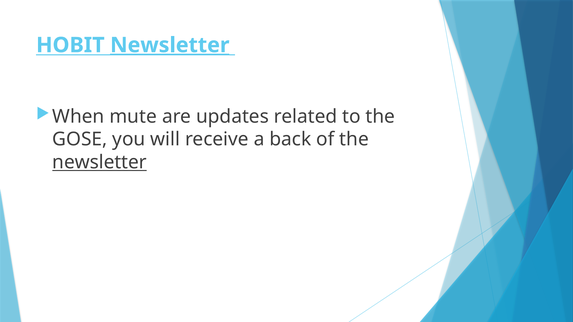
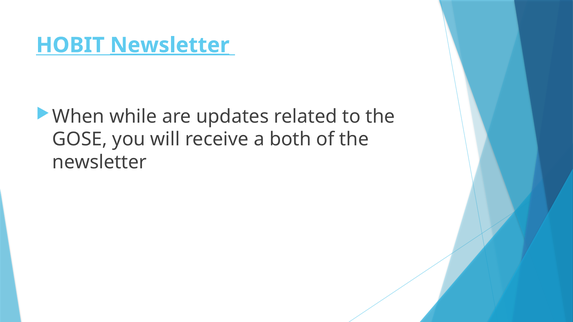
mute: mute -> while
back: back -> both
newsletter at (99, 162) underline: present -> none
